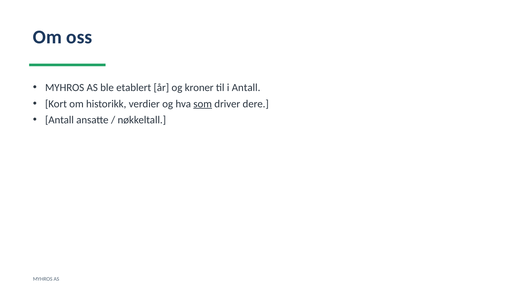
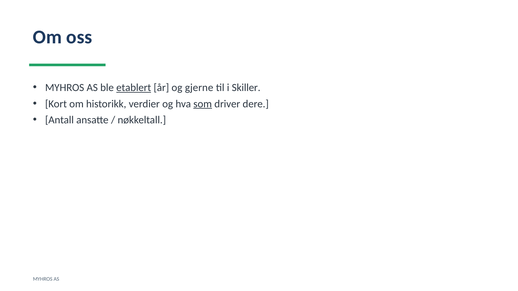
etablert underline: none -> present
kroner: kroner -> gjerne
i Antall: Antall -> Skiller
